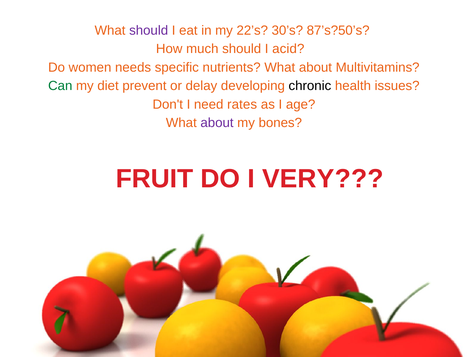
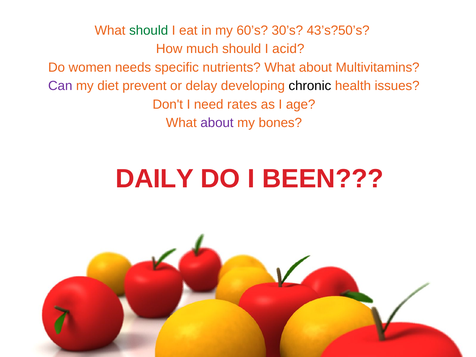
should at (149, 30) colour: purple -> green
22’s: 22’s -> 60’s
87’s?50’s: 87’s?50’s -> 43’s?50’s
Can colour: green -> purple
FRUIT: FRUIT -> DAILY
VERY: VERY -> BEEN
